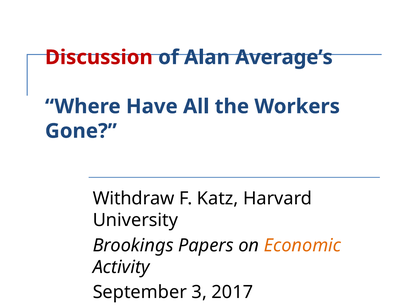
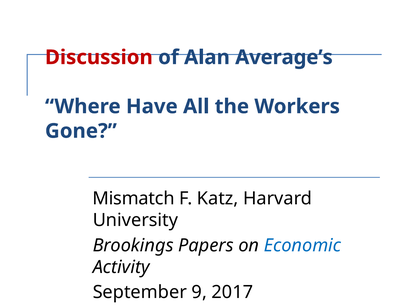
Withdraw: Withdraw -> Mismatch
Economic colour: orange -> blue
3: 3 -> 9
